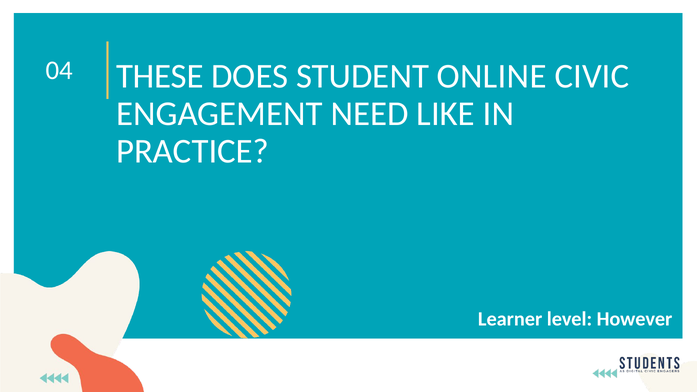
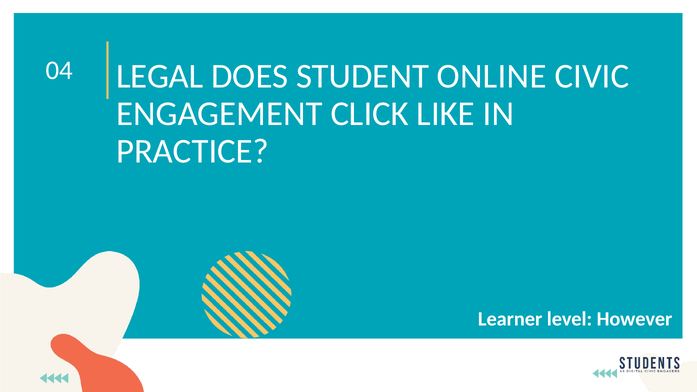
THESE: THESE -> LEGAL
NEED: NEED -> CLICK
